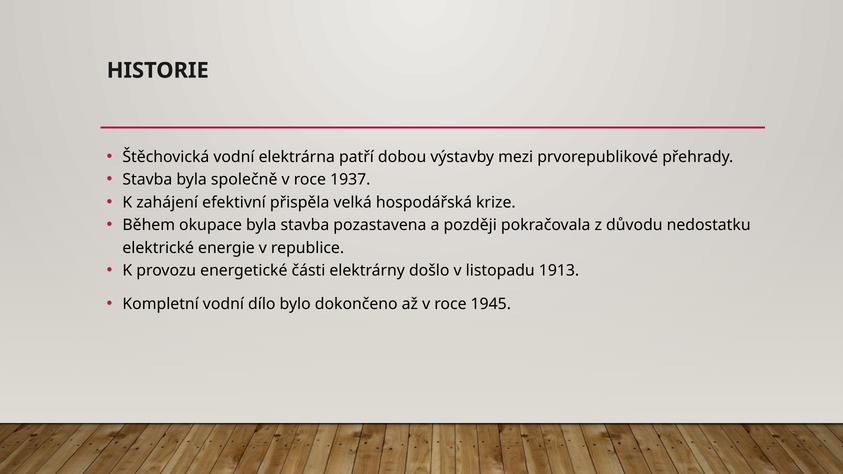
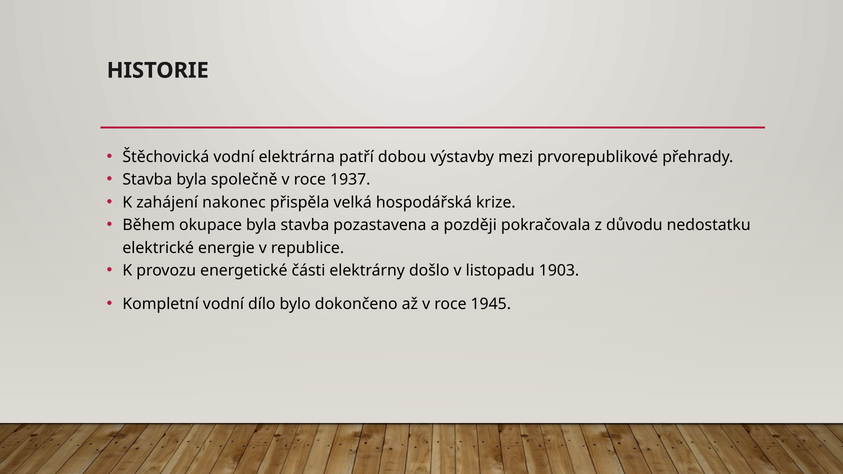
efektivní: efektivní -> nakonec
1913: 1913 -> 1903
